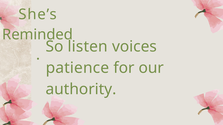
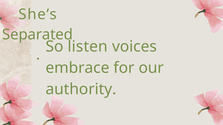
Reminded: Reminded -> Separated
patience: patience -> embrace
